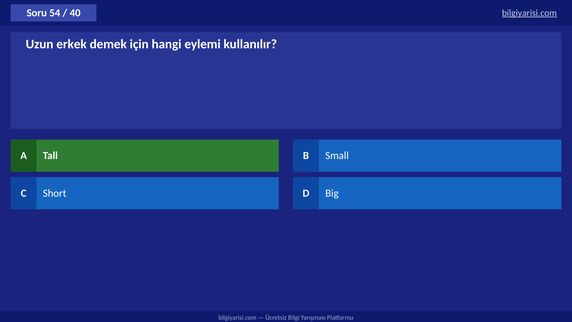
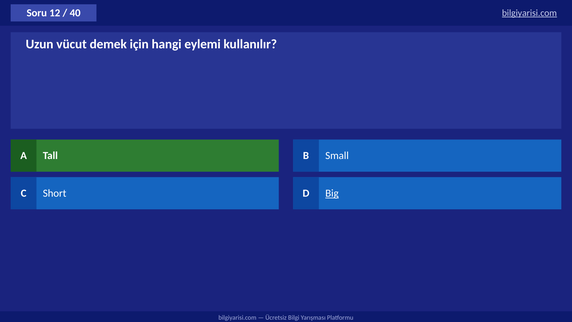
54: 54 -> 12
erkek: erkek -> vücut
Big underline: none -> present
